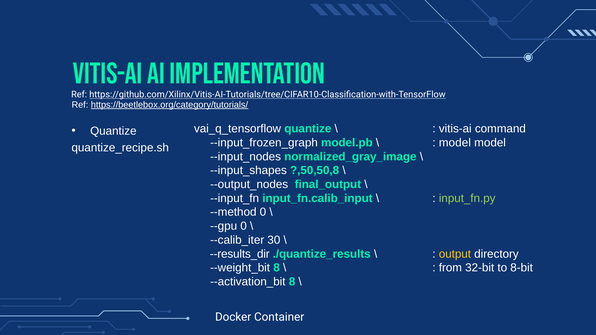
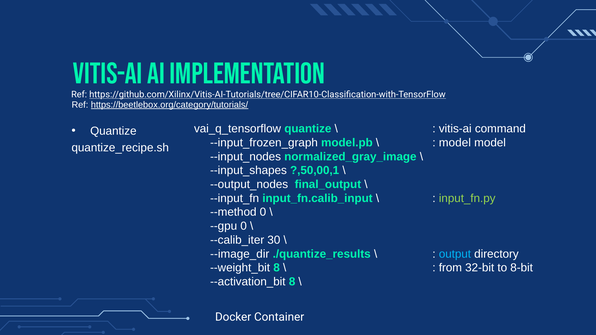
?,50,50,8: ?,50,50,8 -> ?,50,00,1
--results_dir: --results_dir -> --image_dir
output colour: yellow -> light blue
